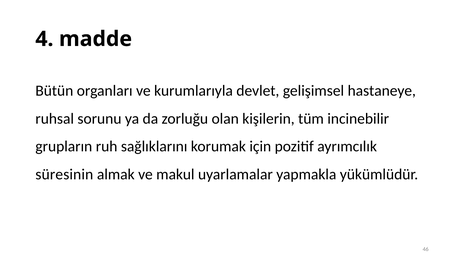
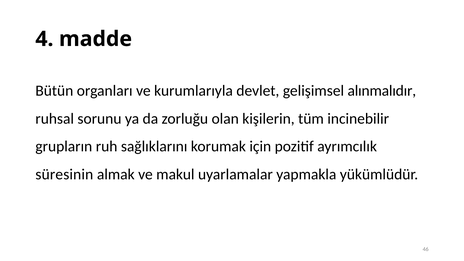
hastaneye: hastaneye -> alınmalıdır
